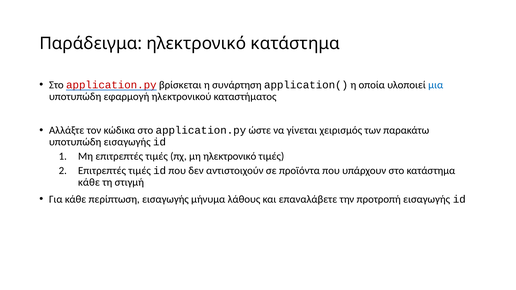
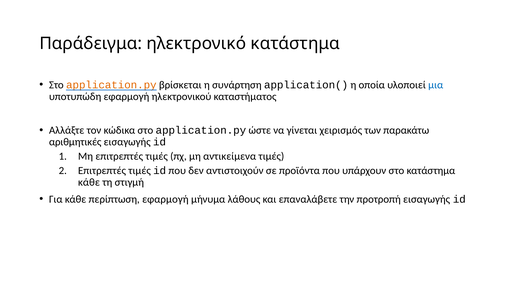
application.py at (111, 85) colour: red -> orange
υποτυπώδη at (75, 142): υποτυπώδη -> αριθμητικές
μη ηλεκτρονικό: ηλεκτρονικό -> αντικείμενα
περίπτωση εισαγωγής: εισαγωγής -> εφαρμογή
